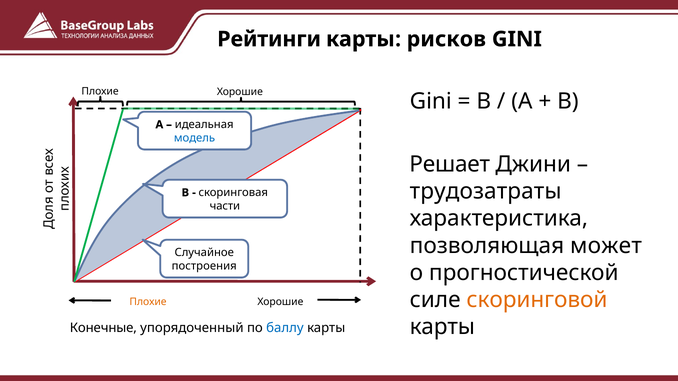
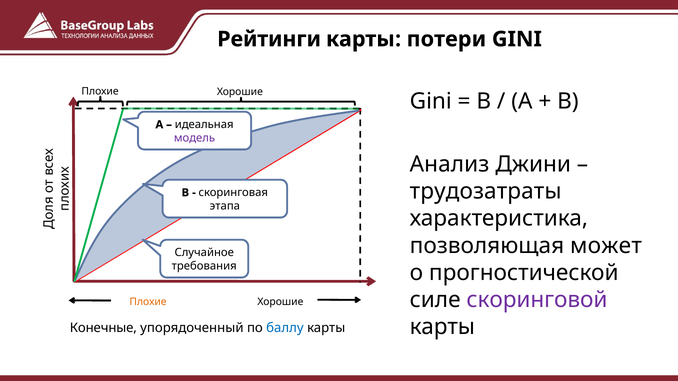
рисков: рисков -> потери
модель colour: blue -> purple
Решает: Решает -> Анализ
части: части -> этапа
построения: построения -> требования
скоринговой colour: orange -> purple
